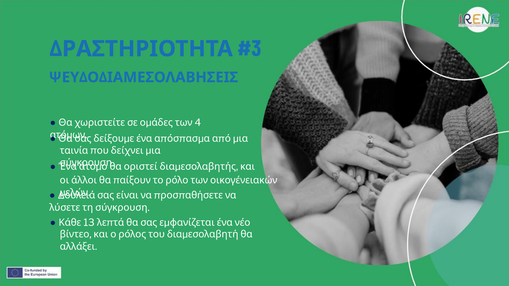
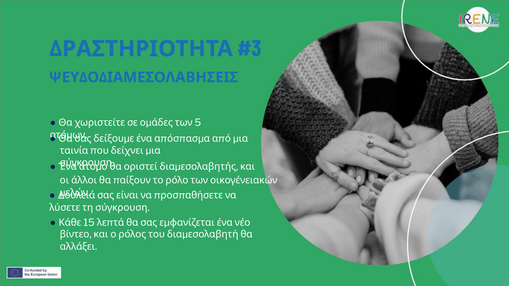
4: 4 -> 5
13: 13 -> 15
